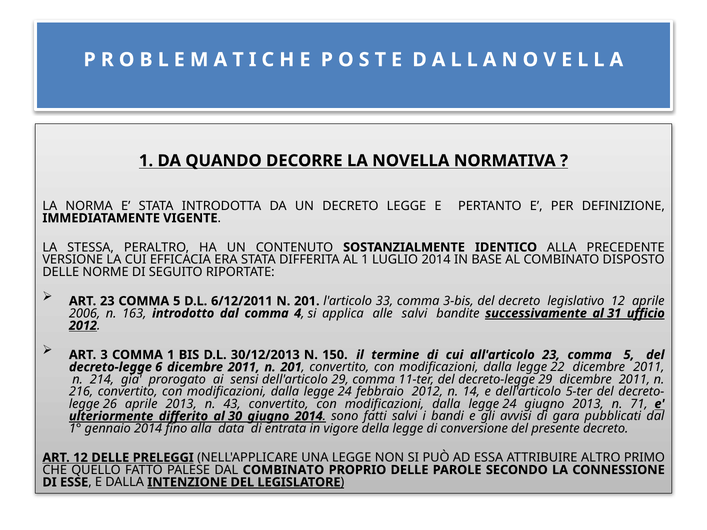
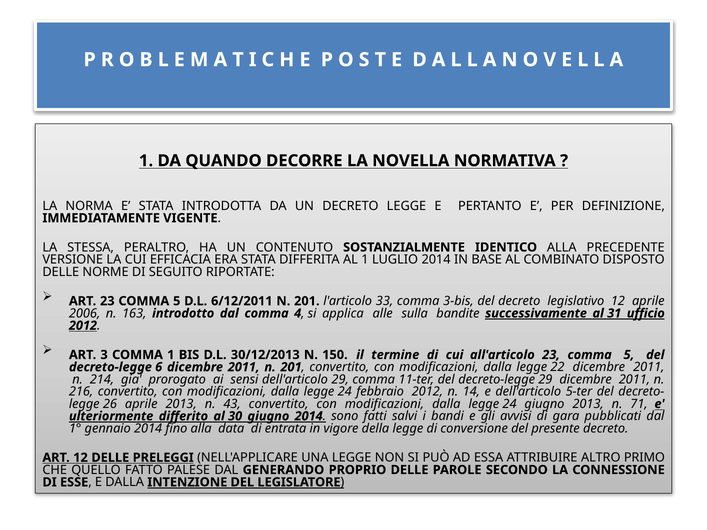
alle salvi: salvi -> sulla
DAL COMBINATO: COMBINATO -> GENERANDO
